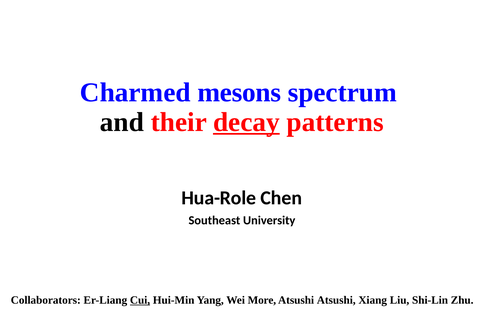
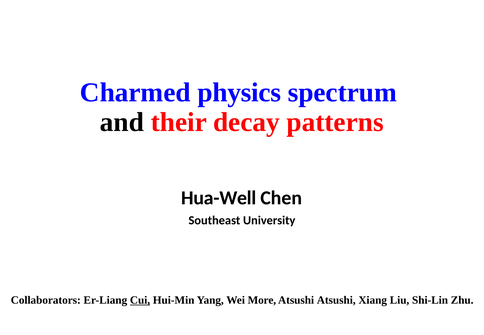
mesons: mesons -> physics
decay underline: present -> none
Hua-Role: Hua-Role -> Hua-Well
